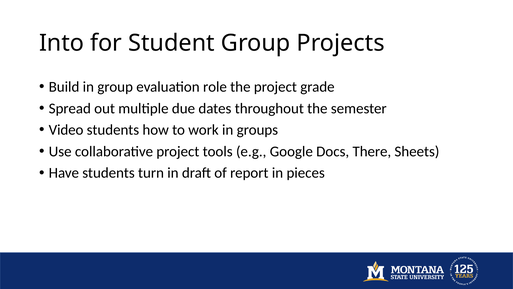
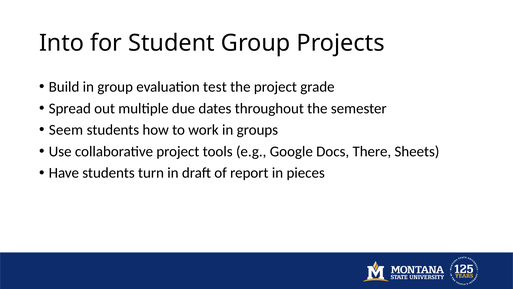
role: role -> test
Video: Video -> Seem
